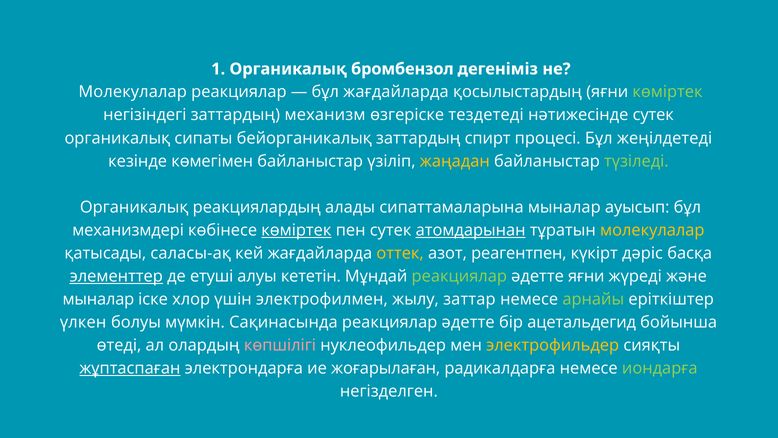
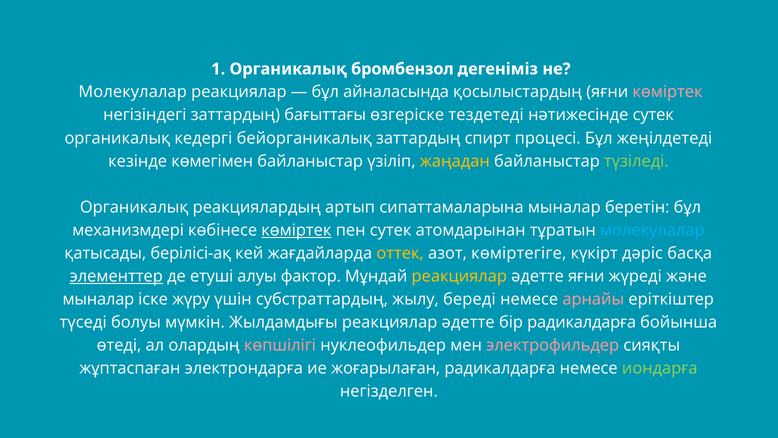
бұл жағдайларда: жағдайларда -> айналасында
көміртек at (668, 92) colour: light green -> pink
механизм: механизм -> бағыттағы
сипаты: сипаты -> кедергі
алады: алады -> артып
ауысып: ауысып -> беретін
атомдарынан underline: present -> none
молекулалар at (652, 230) colour: yellow -> light blue
саласы-ақ: саласы-ақ -> берілісі-ақ
реагентпен: реагентпен -> көміртегіге
кететін: кететін -> фактор
реакциялар at (459, 276) colour: light green -> yellow
хлор: хлор -> жүру
электрофилмен: электрофилмен -> субстраттардың
заттар: заттар -> береді
арнайы colour: light green -> pink
үлкен: үлкен -> түседі
Сақинасында: Сақинасында -> Жылдамдығы
бір ацетальдегид: ацетальдегид -> радикалдарға
электрофильдер colour: yellow -> pink
жұптаспаған underline: present -> none
